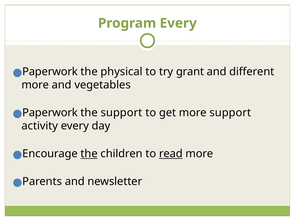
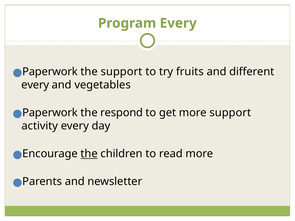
the physical: physical -> support
grant: grant -> fruits
more at (35, 85): more -> every
the support: support -> respond
read underline: present -> none
